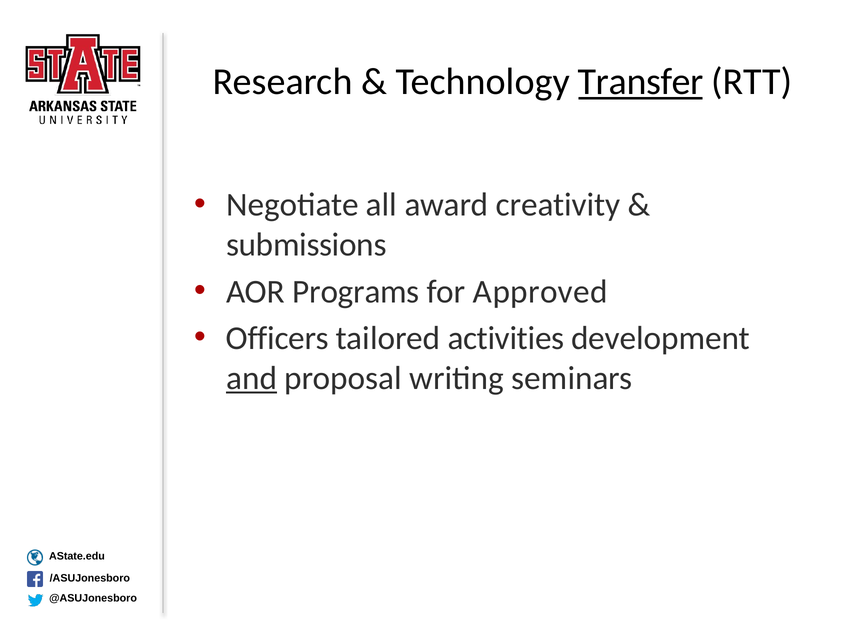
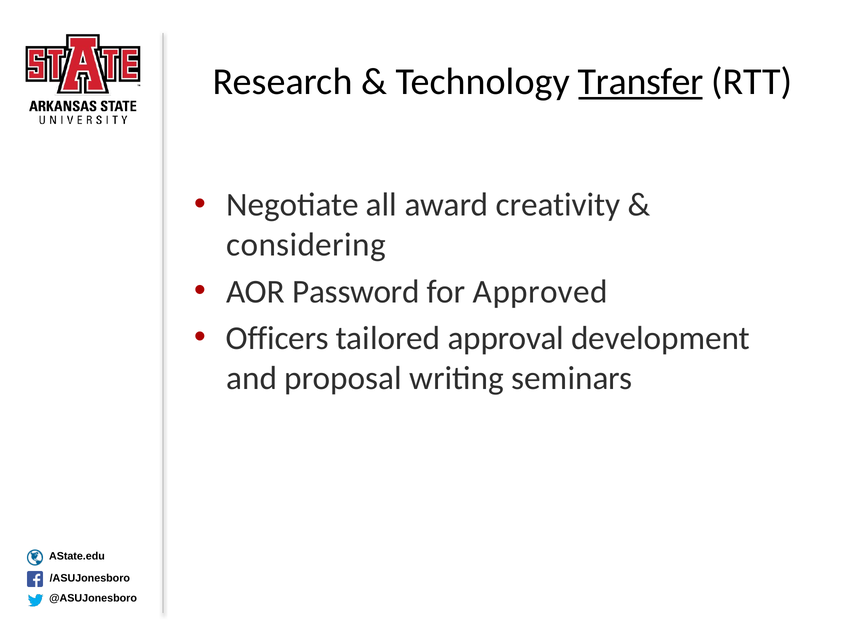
submissions: submissions -> considering
Programs: Programs -> Password
activities: activities -> approval
and underline: present -> none
